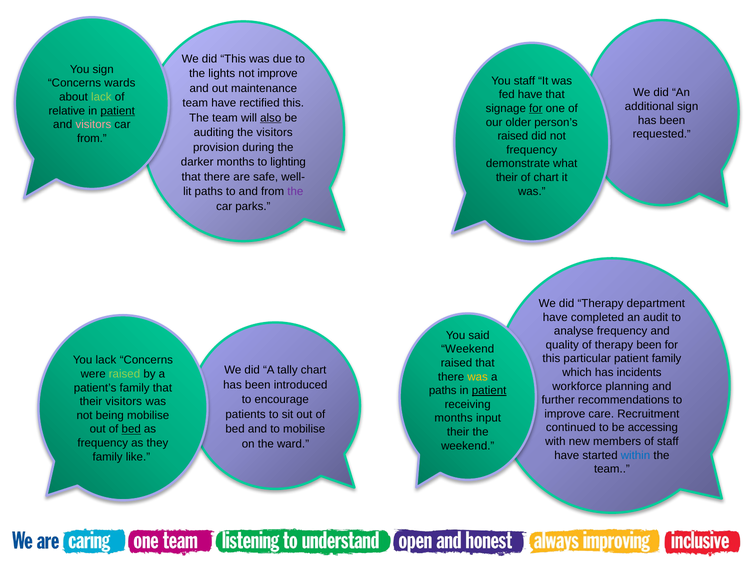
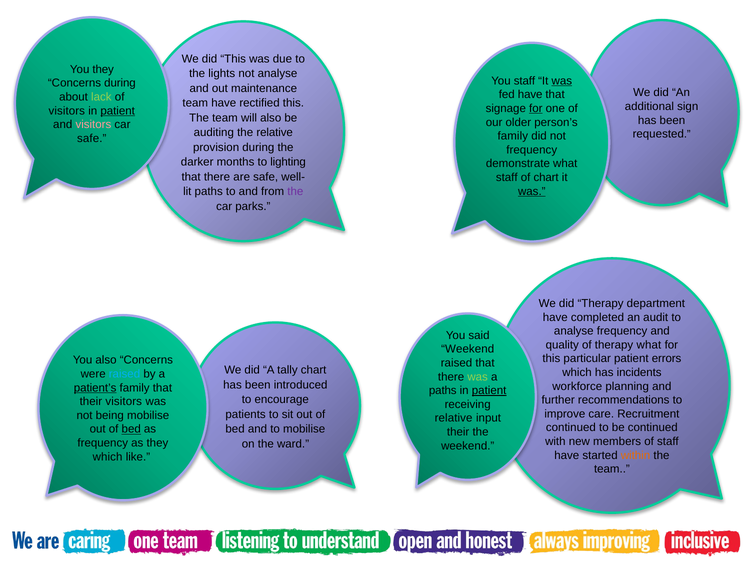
You sign: sign -> they
improve at (278, 74): improve -> analyse
was at (562, 81) underline: none -> present
Concerns wards: wards -> during
relative at (67, 111): relative -> visitors
also at (271, 118) underline: present -> none
visitors at (275, 133): visitors -> relative
raised at (513, 136): raised -> family
from at (92, 138): from -> safe
their at (507, 177): their -> staff
was at (532, 191) underline: none -> present
been at (649, 345): been -> what
family at (667, 359): family -> errors
You lack: lack -> also
raised at (124, 374) colour: light green -> light blue
was at (478, 377) colour: yellow -> light green
patient’s underline: none -> present
months at (454, 418): months -> relative
accessing at (653, 428): accessing -> continued
within colour: blue -> orange
family at (108, 457): family -> which
